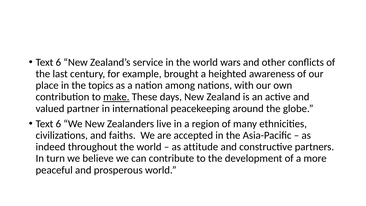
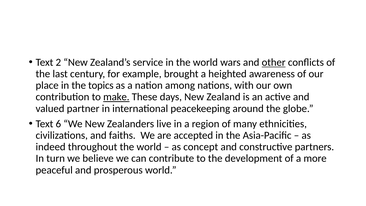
6 at (58, 62): 6 -> 2
other underline: none -> present
attitude: attitude -> concept
